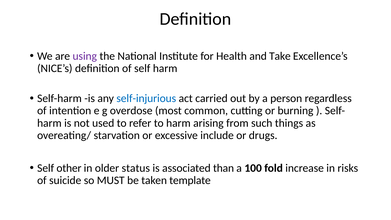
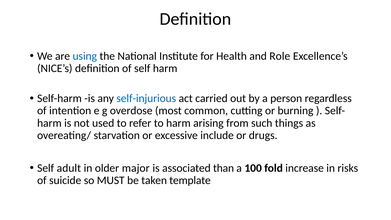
using colour: purple -> blue
Take: Take -> Role
other: other -> adult
status: status -> major
